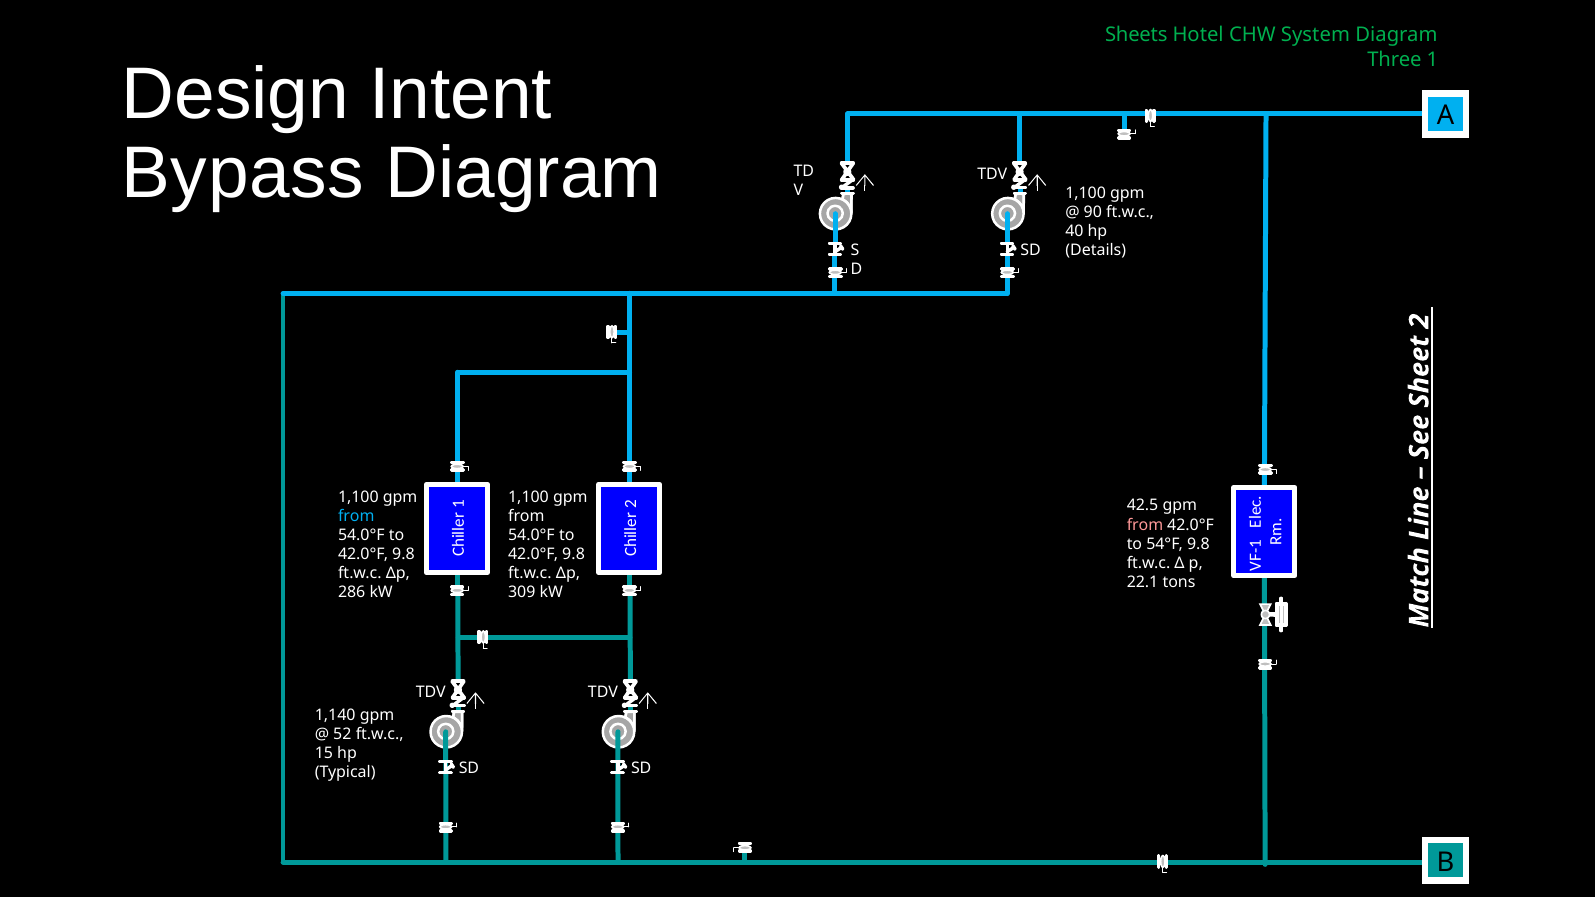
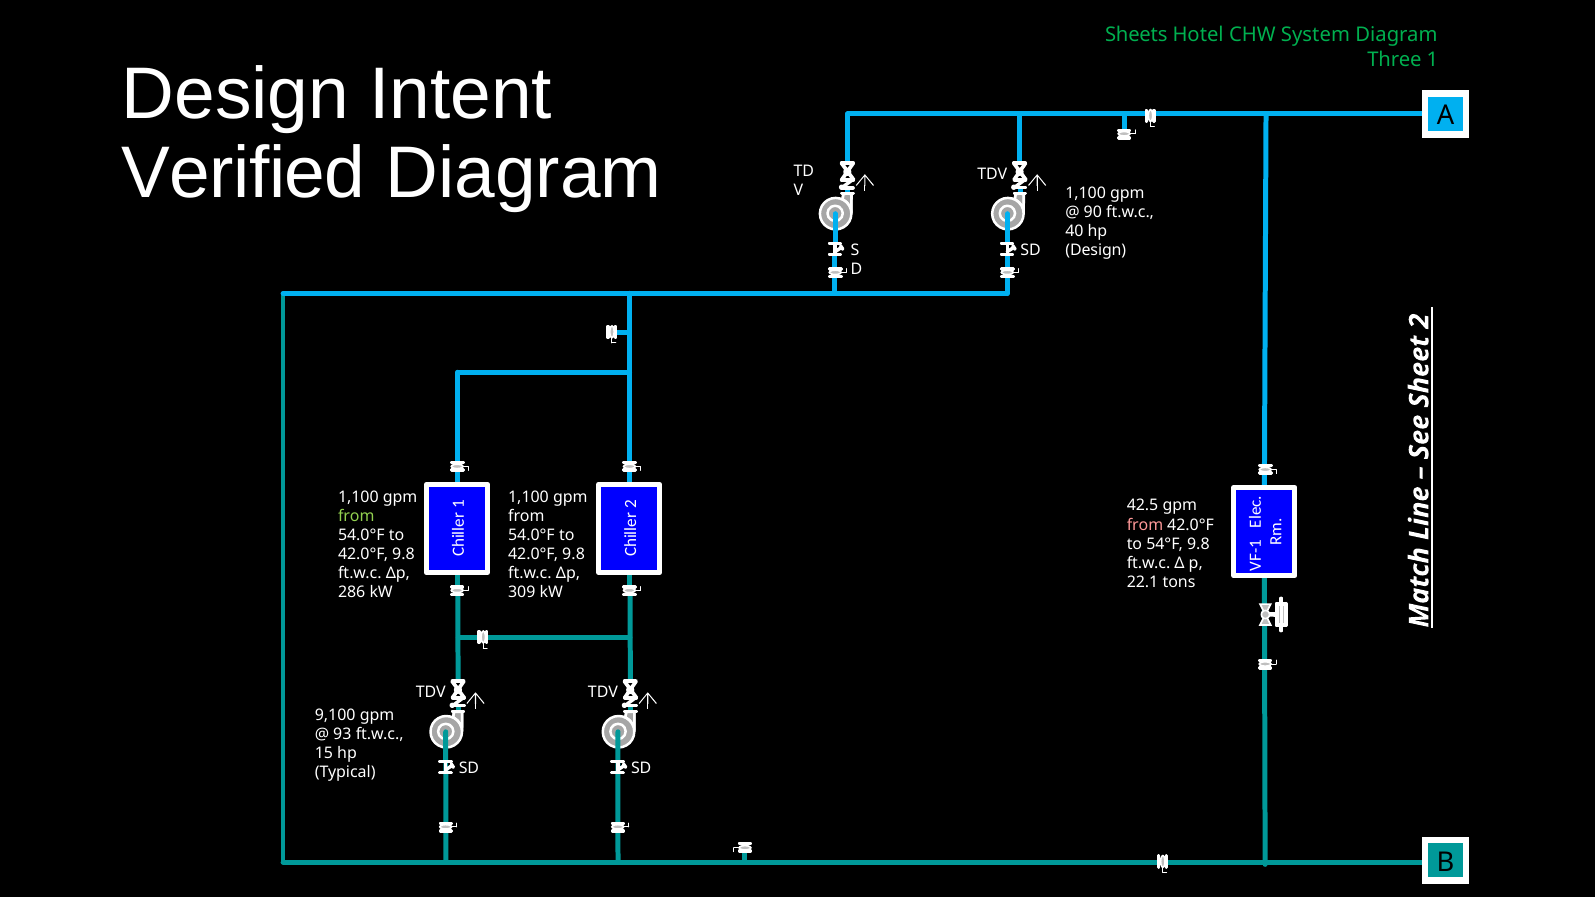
Bypass: Bypass -> Verified
Details at (1096, 250): Details -> Design
from at (356, 517) colour: light blue -> light green
1,140: 1,140 -> 9,100
52: 52 -> 93
